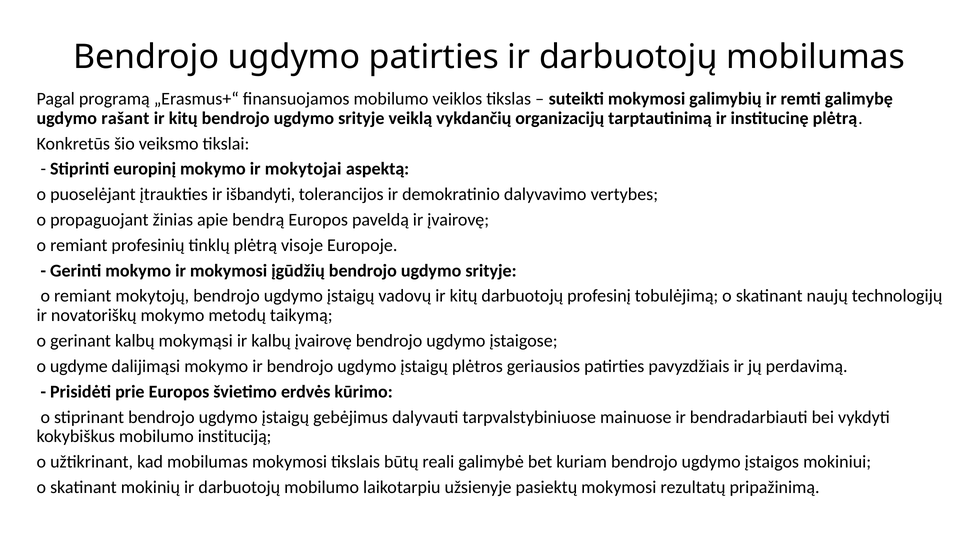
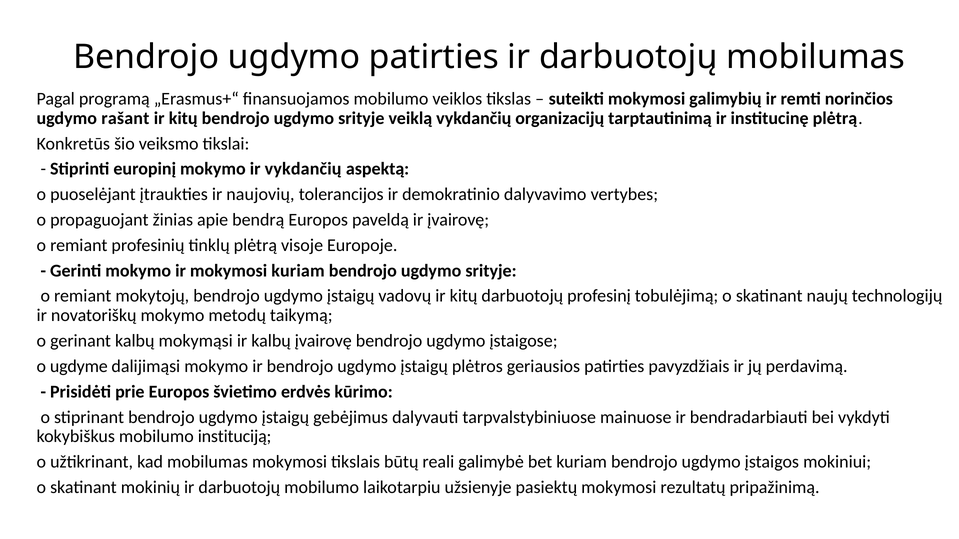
galimybę: galimybę -> norinčios
ir mokytojai: mokytojai -> vykdančių
išbandyti: išbandyti -> naujovių
mokymosi įgūdžių: įgūdžių -> kuriam
